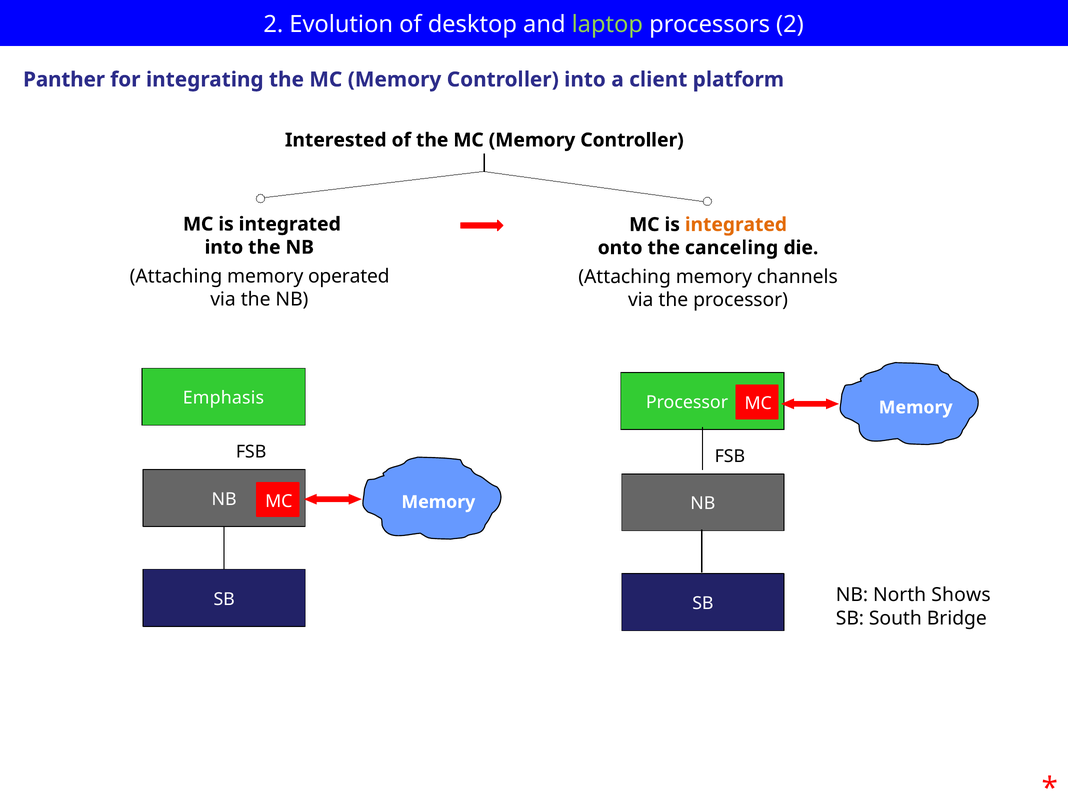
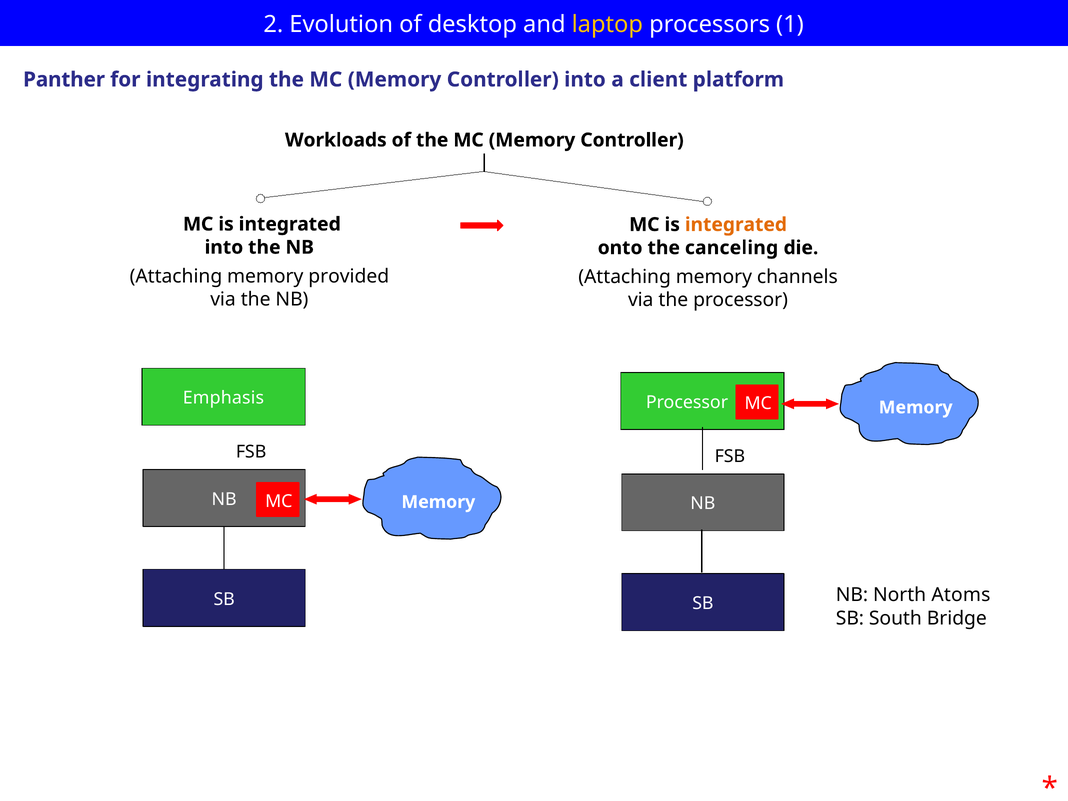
laptop colour: light green -> yellow
processors 2: 2 -> 1
Interested: Interested -> Workloads
operated: operated -> provided
Shows: Shows -> Atoms
